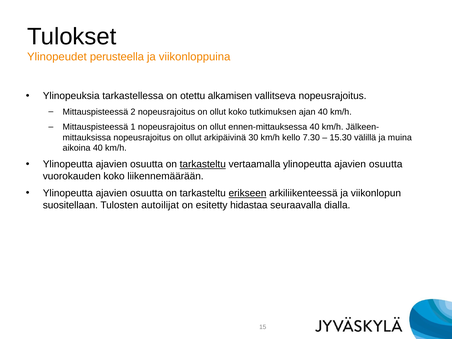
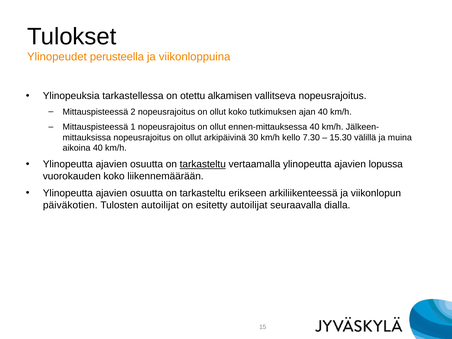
vertaamalla ylinopeutta ajavien osuutta: osuutta -> lopussa
erikseen underline: present -> none
suositellaan: suositellaan -> päiväkotien
esitetty hidastaa: hidastaa -> autoilijat
